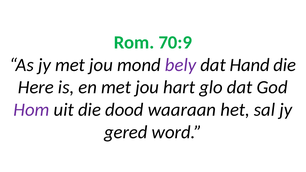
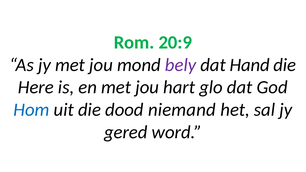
70:9: 70:9 -> 20:9
Hom colour: purple -> blue
waaraan: waaraan -> niemand
